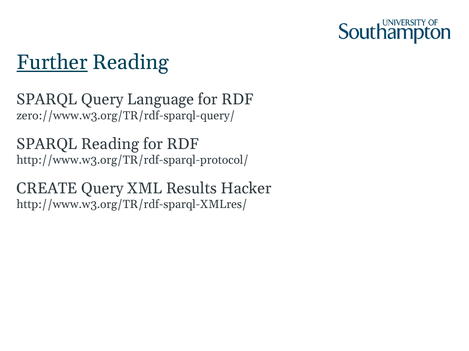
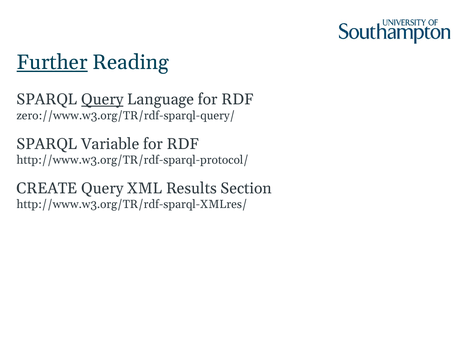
Query at (102, 100) underline: none -> present
SPARQL Reading: Reading -> Variable
Hacker: Hacker -> Section
